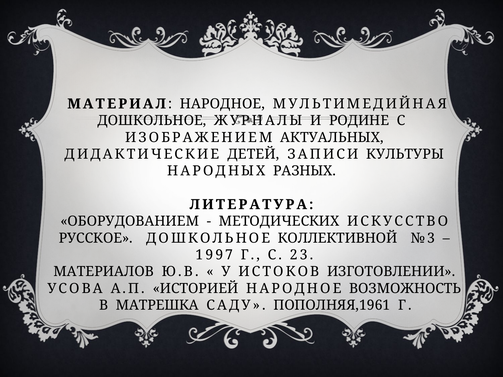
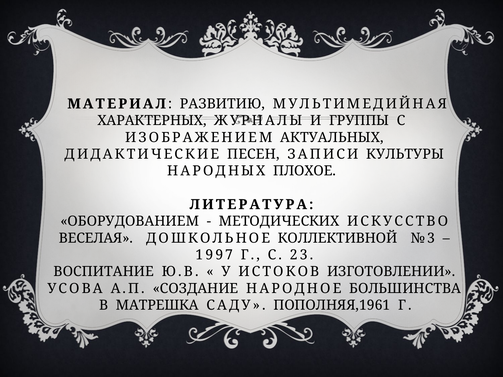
МАТЕРИАЛ НАРОДНОЕ: НАРОДНОЕ -> РАЗВИТИЮ
ДОШКОЛЬНОЕ at (152, 121): ДОШКОЛЬНОЕ -> ХАРАКТЕРНЫХ
РОДИНЕ: РОДИНЕ -> ГРУППЫ
ДЕТЕЙ: ДЕТЕЙ -> ПЕСЕН
РАЗНЫХ: РАЗНЫХ -> ПЛОХОЕ
РУССКОЕ: РУССКОЕ -> ВЕСЕЛАЯ
МАТЕРИАЛОВ: МАТЕРИАЛОВ -> ВОСПИТАНИЕ
ИСТОРИЕЙ: ИСТОРИЕЙ -> СОЗДАНИЕ
ВОЗМОЖНОСТЬ: ВОЗМОЖНОСТЬ -> БОЛЬШИНСТВА
